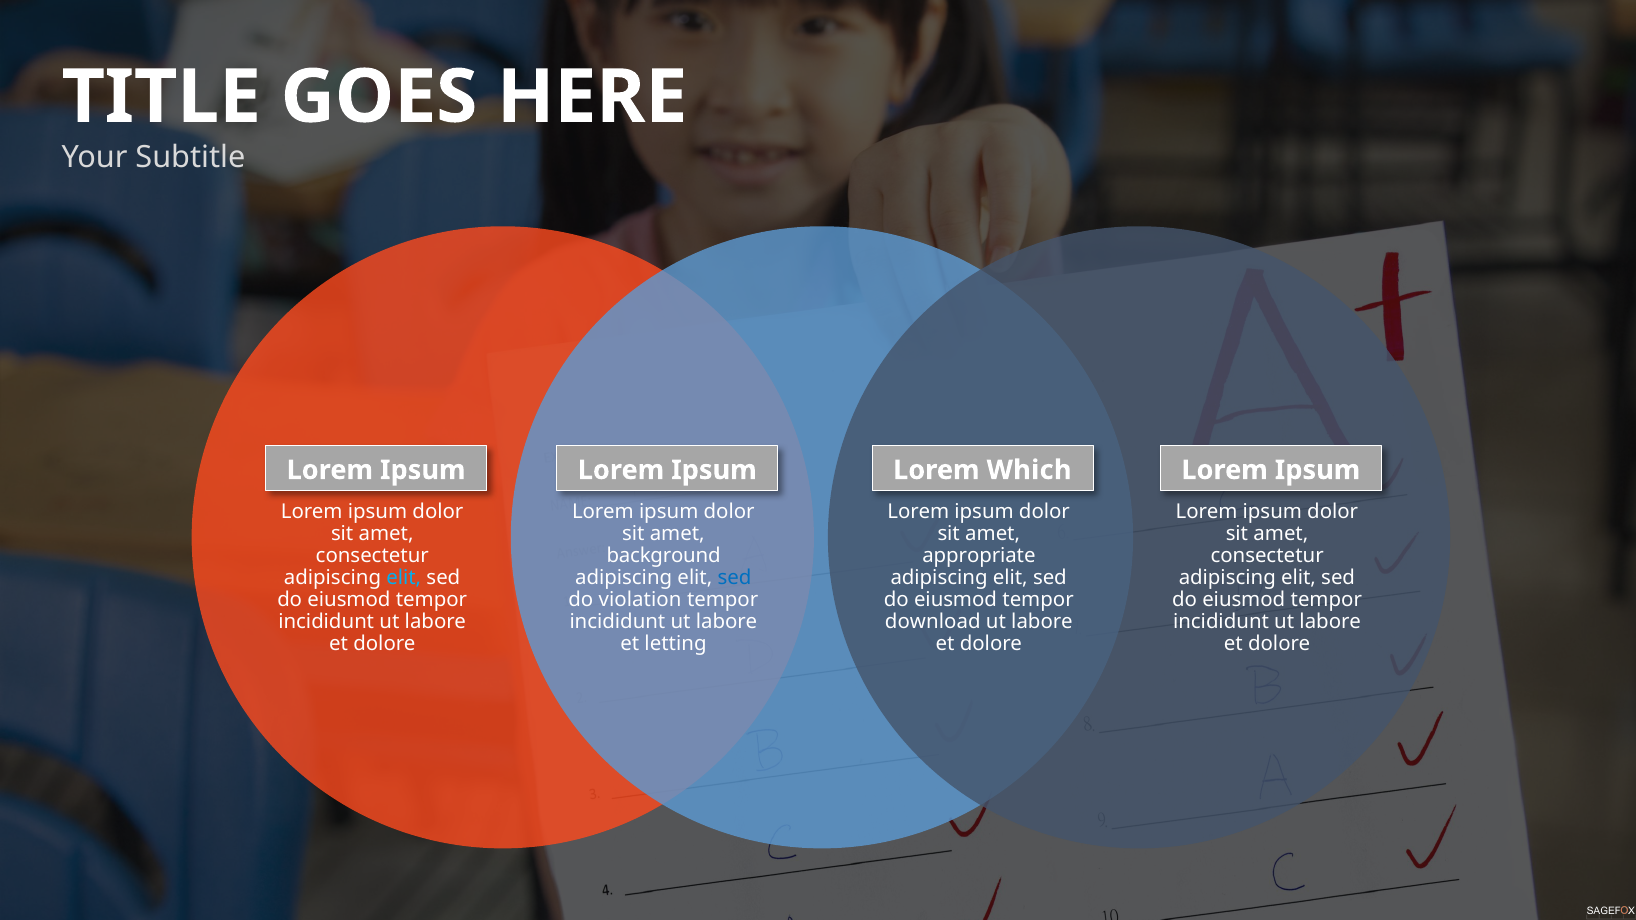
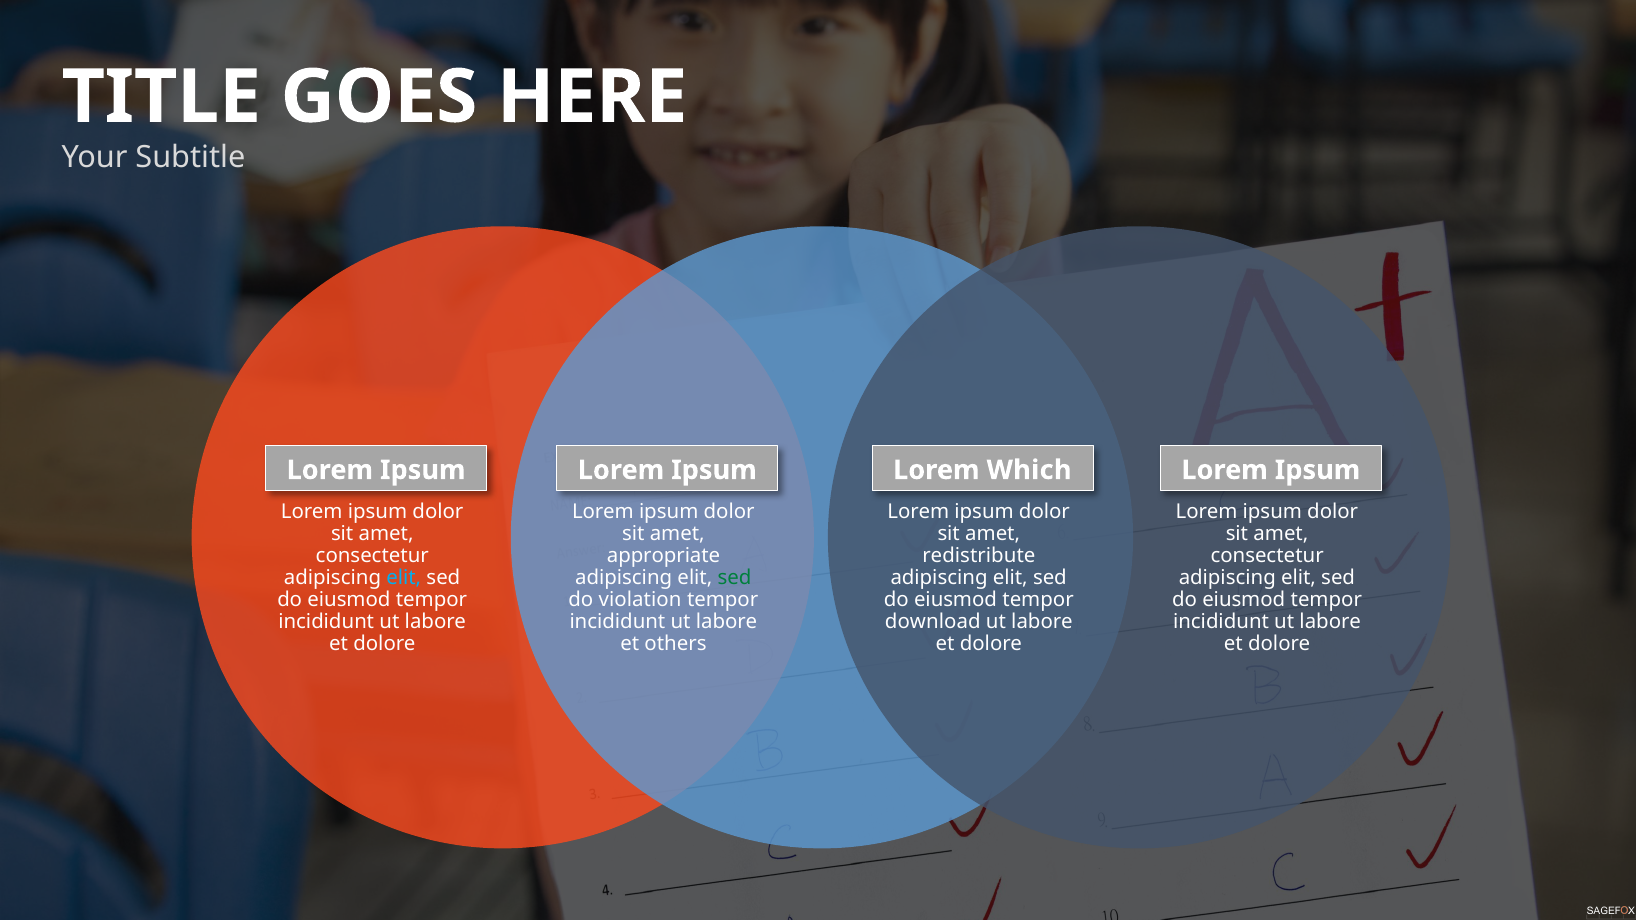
background: background -> appropriate
appropriate: appropriate -> redistribute
sed at (735, 578) colour: blue -> green
letting: letting -> others
